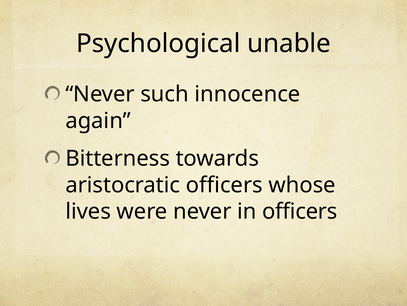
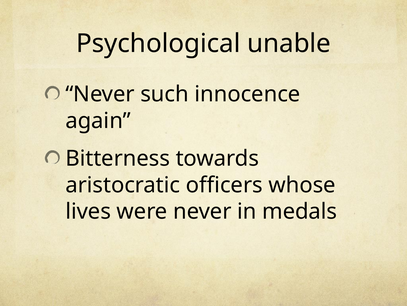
in officers: officers -> medals
